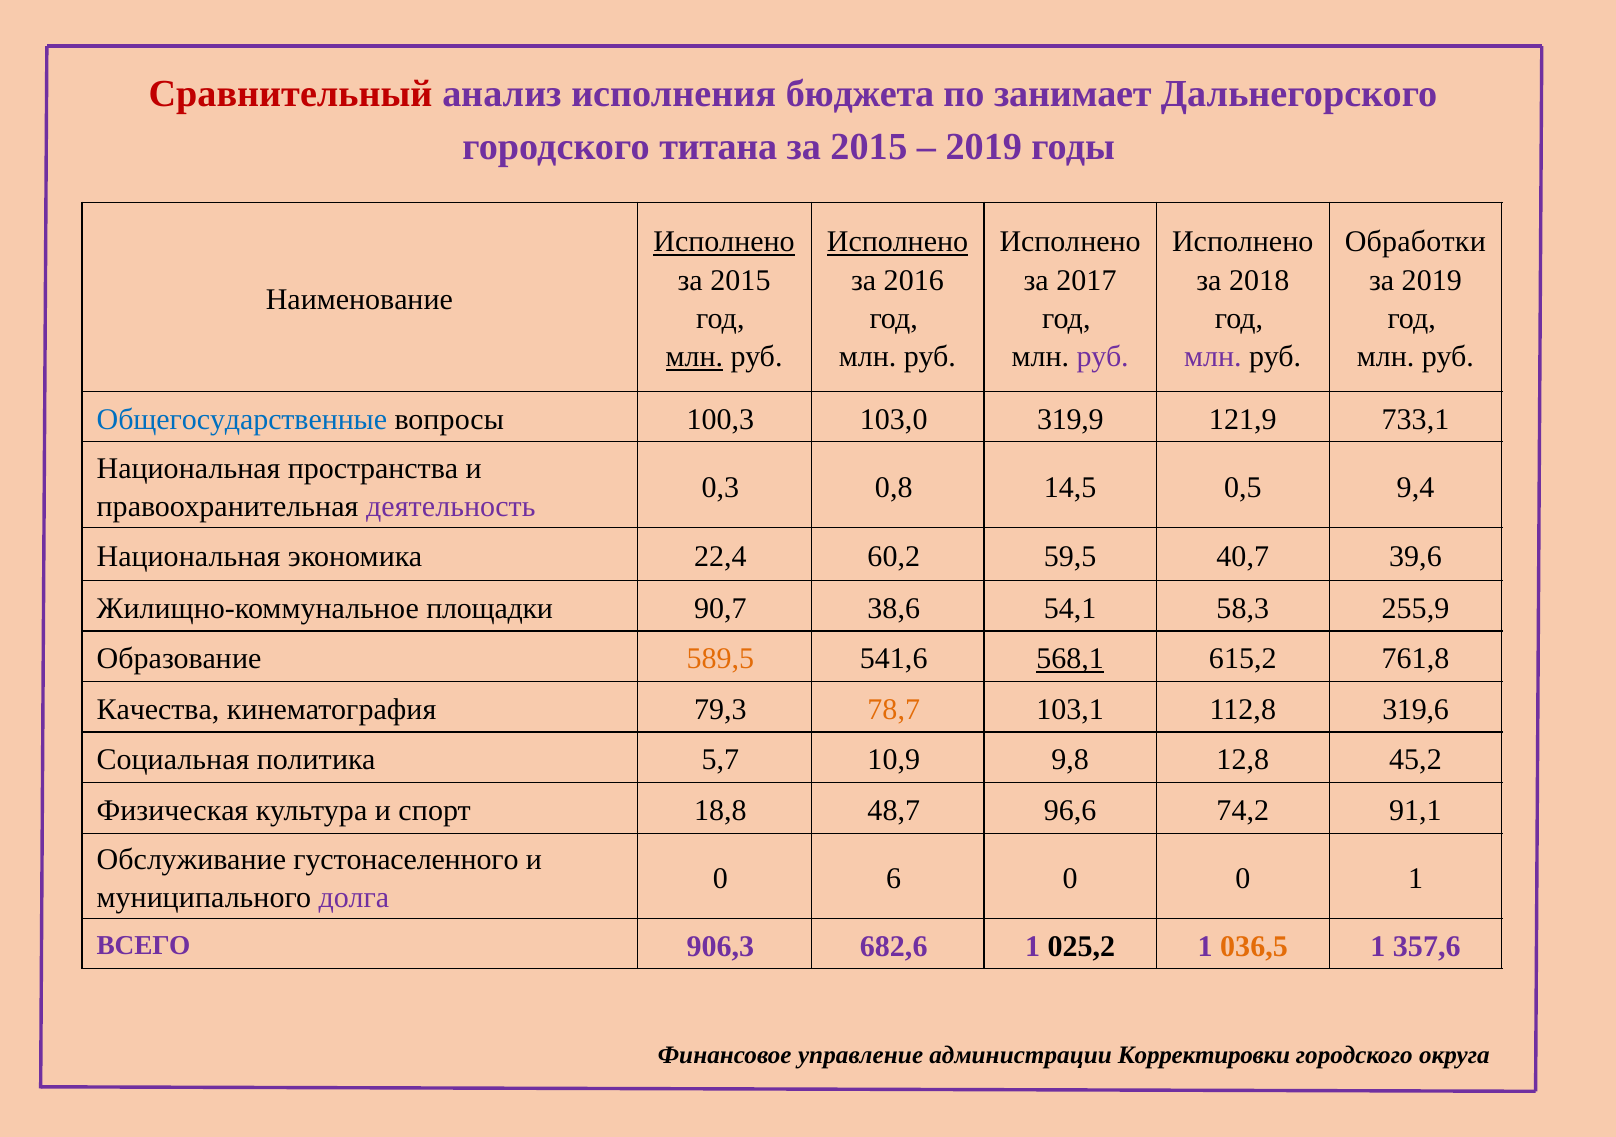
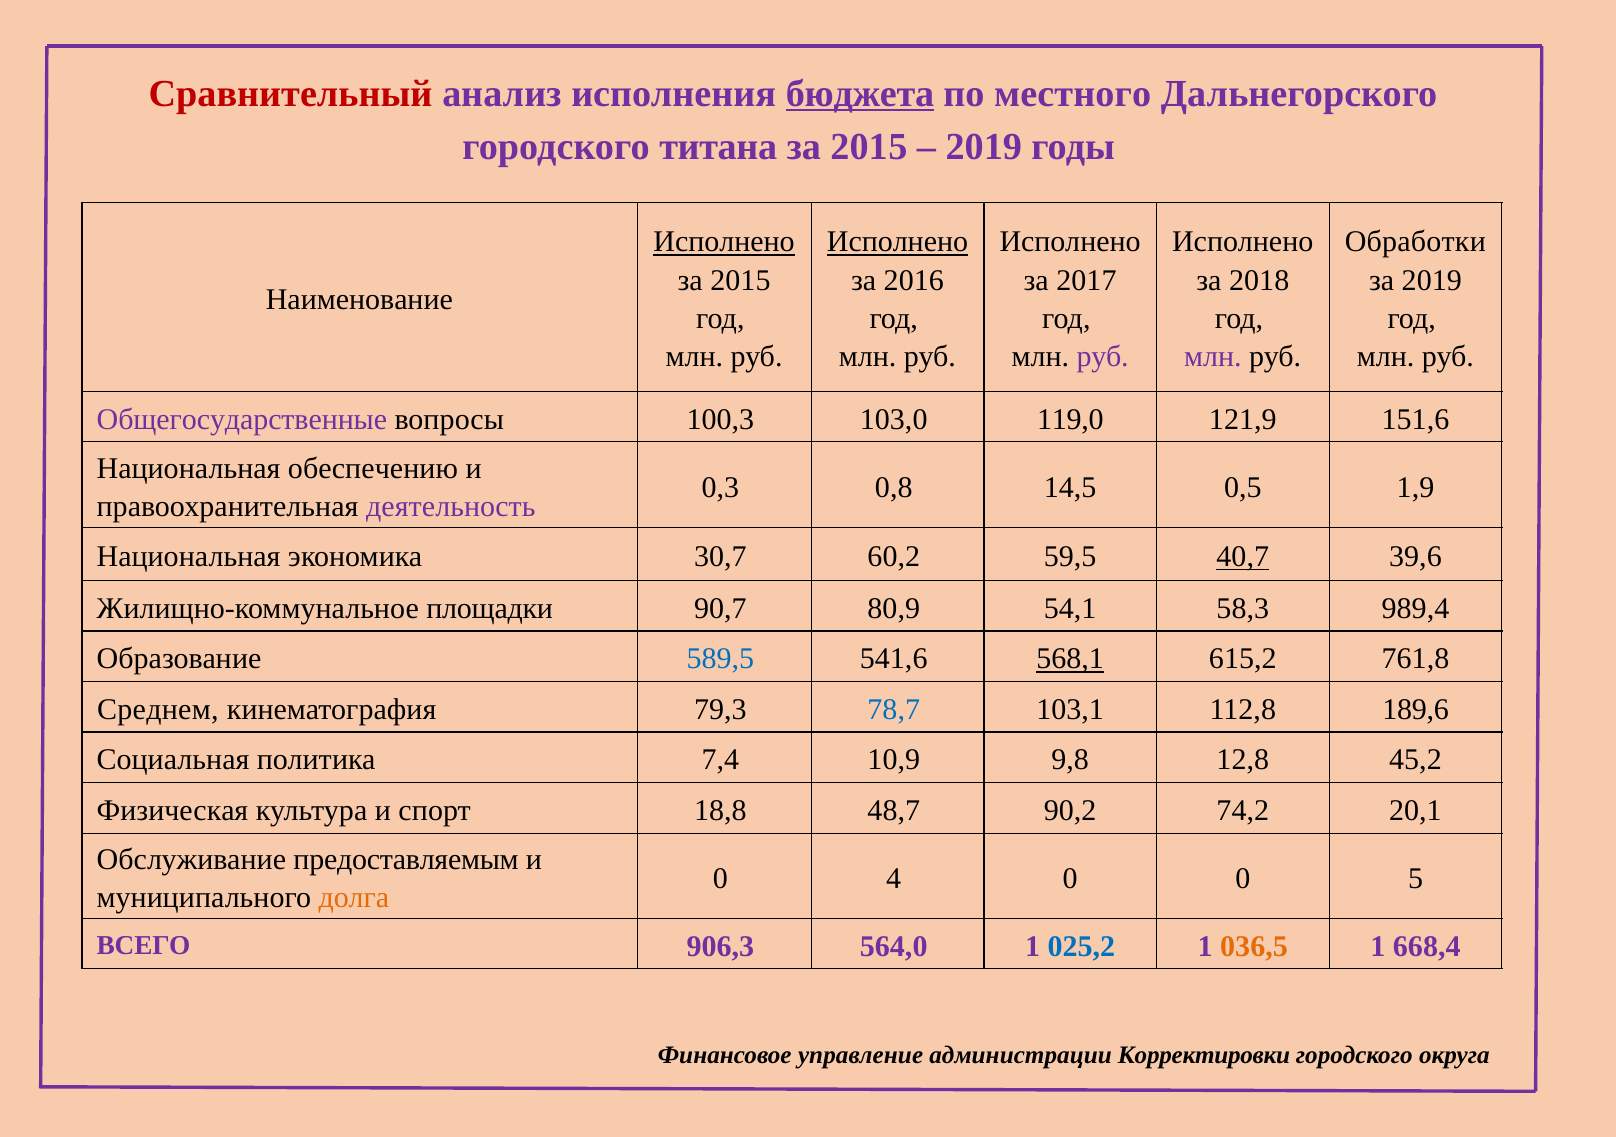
бюджета underline: none -> present
занимает: занимает -> местного
млн at (694, 357) underline: present -> none
Общегосударственные colour: blue -> purple
319,9: 319,9 -> 119,0
733,1: 733,1 -> 151,6
пространства: пространства -> обеспечению
9,4: 9,4 -> 1,9
22,4: 22,4 -> 30,7
40,7 underline: none -> present
38,6: 38,6 -> 80,9
255,9: 255,9 -> 989,4
589,5 colour: orange -> blue
Качества: Качества -> Среднем
78,7 colour: orange -> blue
319,6: 319,6 -> 189,6
5,7: 5,7 -> 7,4
96,6: 96,6 -> 90,2
91,1: 91,1 -> 20,1
густонаселенного: густонаселенного -> предоставляемым
6: 6 -> 4
0 1: 1 -> 5
долга colour: purple -> orange
682,6: 682,6 -> 564,0
025,2 colour: black -> blue
357,6: 357,6 -> 668,4
